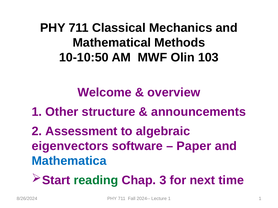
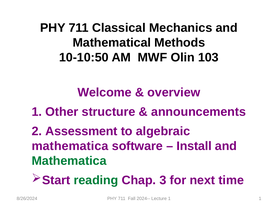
eigenvectors at (70, 146): eigenvectors -> mathematica
Paper: Paper -> Install
Mathematica at (69, 161) colour: blue -> green
